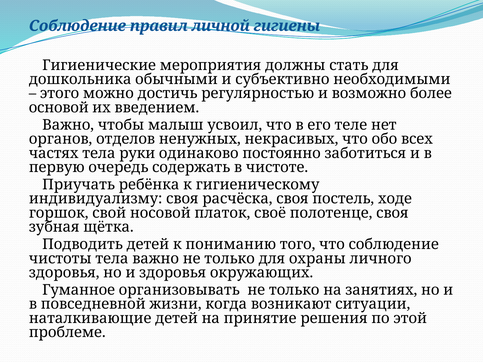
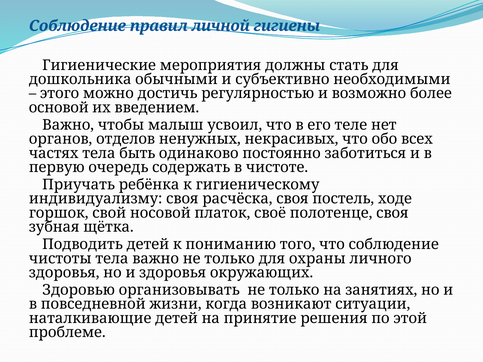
руки: руки -> быть
Гуманное: Гуманное -> Здоровью
